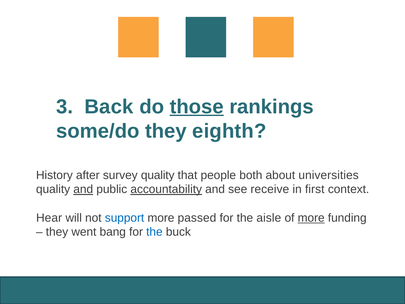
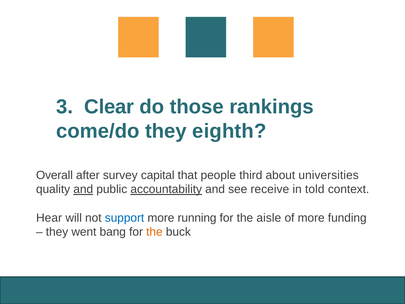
Back: Back -> Clear
those underline: present -> none
some/do: some/do -> come/do
History: History -> Overall
survey quality: quality -> capital
both: both -> third
first: first -> told
passed: passed -> running
more at (311, 218) underline: present -> none
the at (154, 232) colour: blue -> orange
